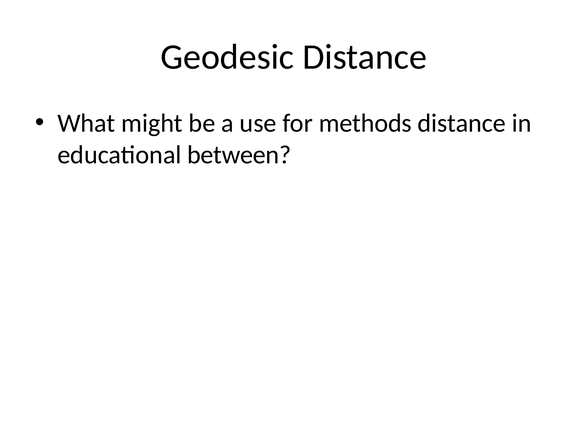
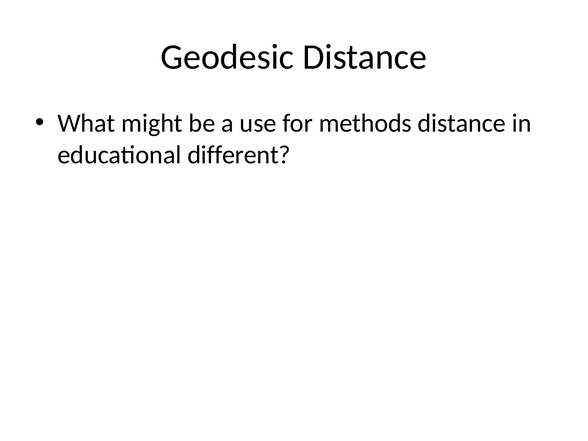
between: between -> different
